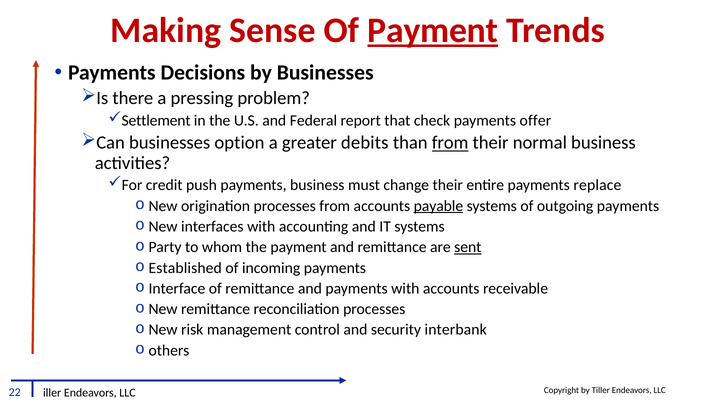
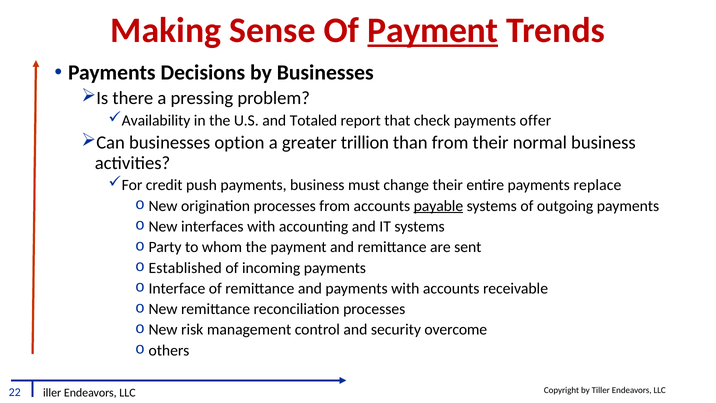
Settlement: Settlement -> Availability
Federal: Federal -> Totaled
debits: debits -> trillion
from at (450, 143) underline: present -> none
sent underline: present -> none
interbank: interbank -> overcome
